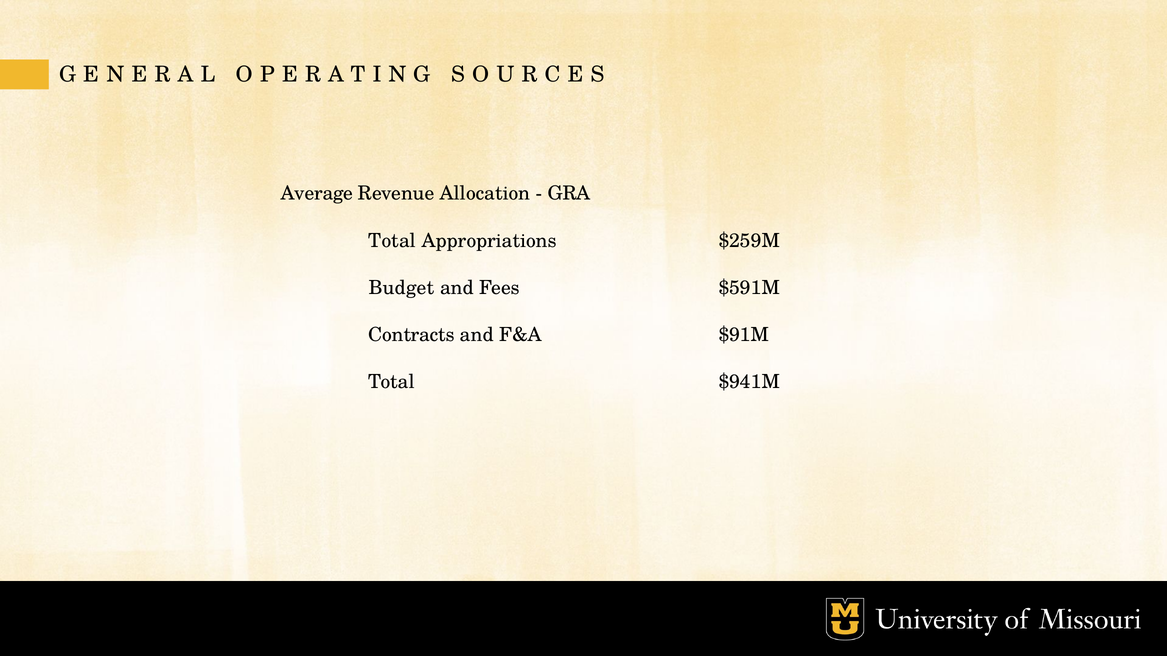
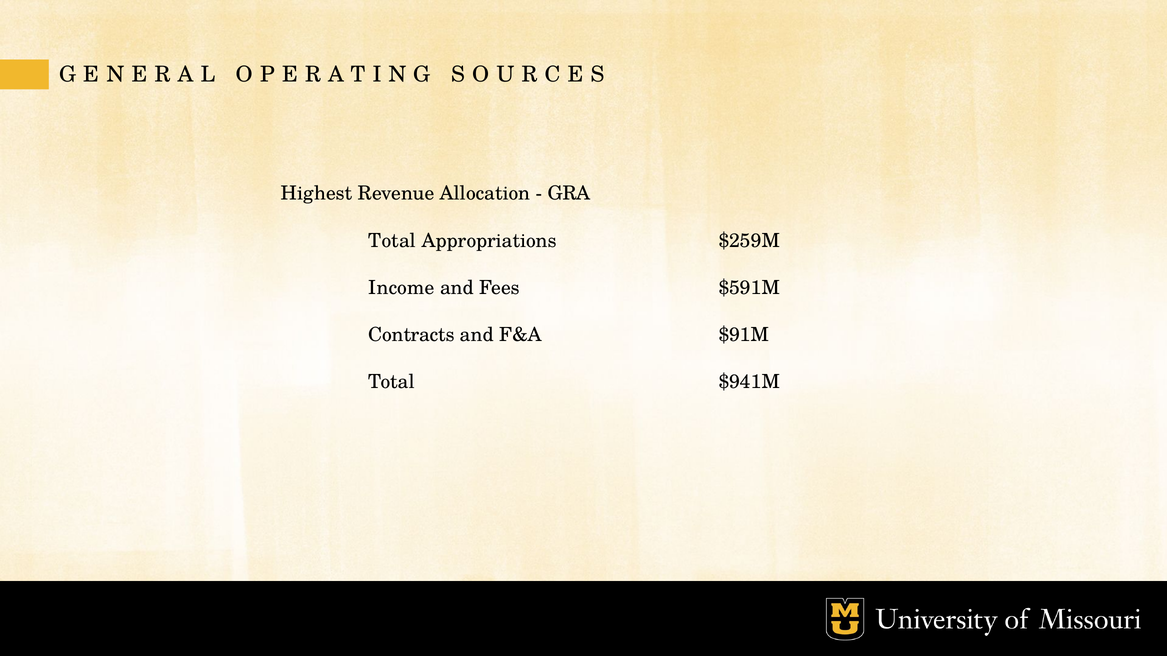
Average: Average -> Highest
Budget: Budget -> Income
